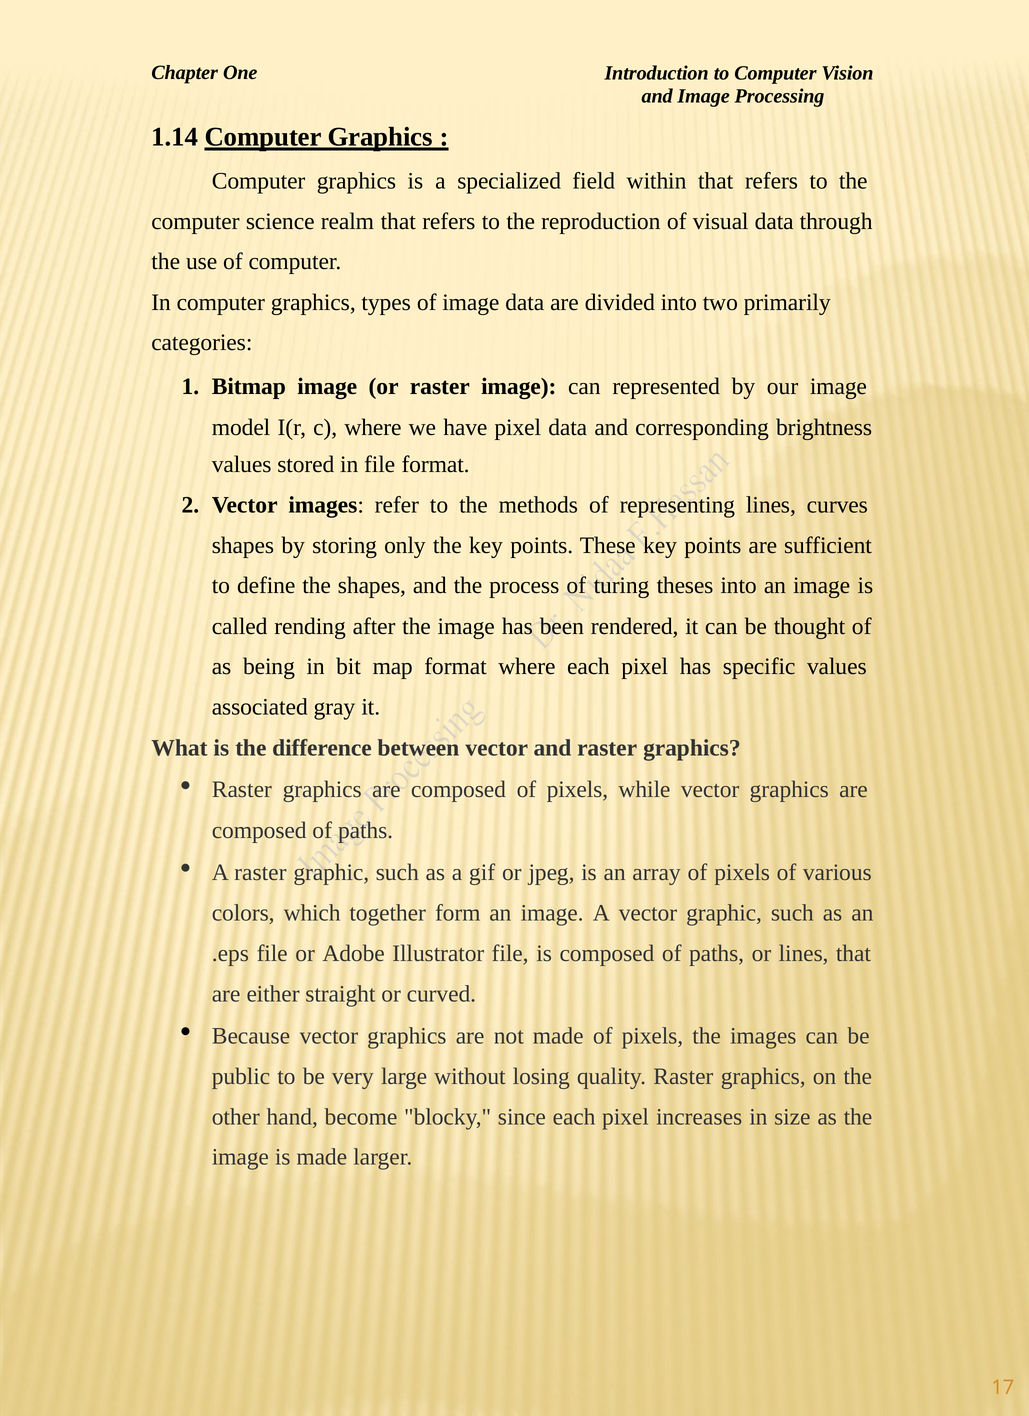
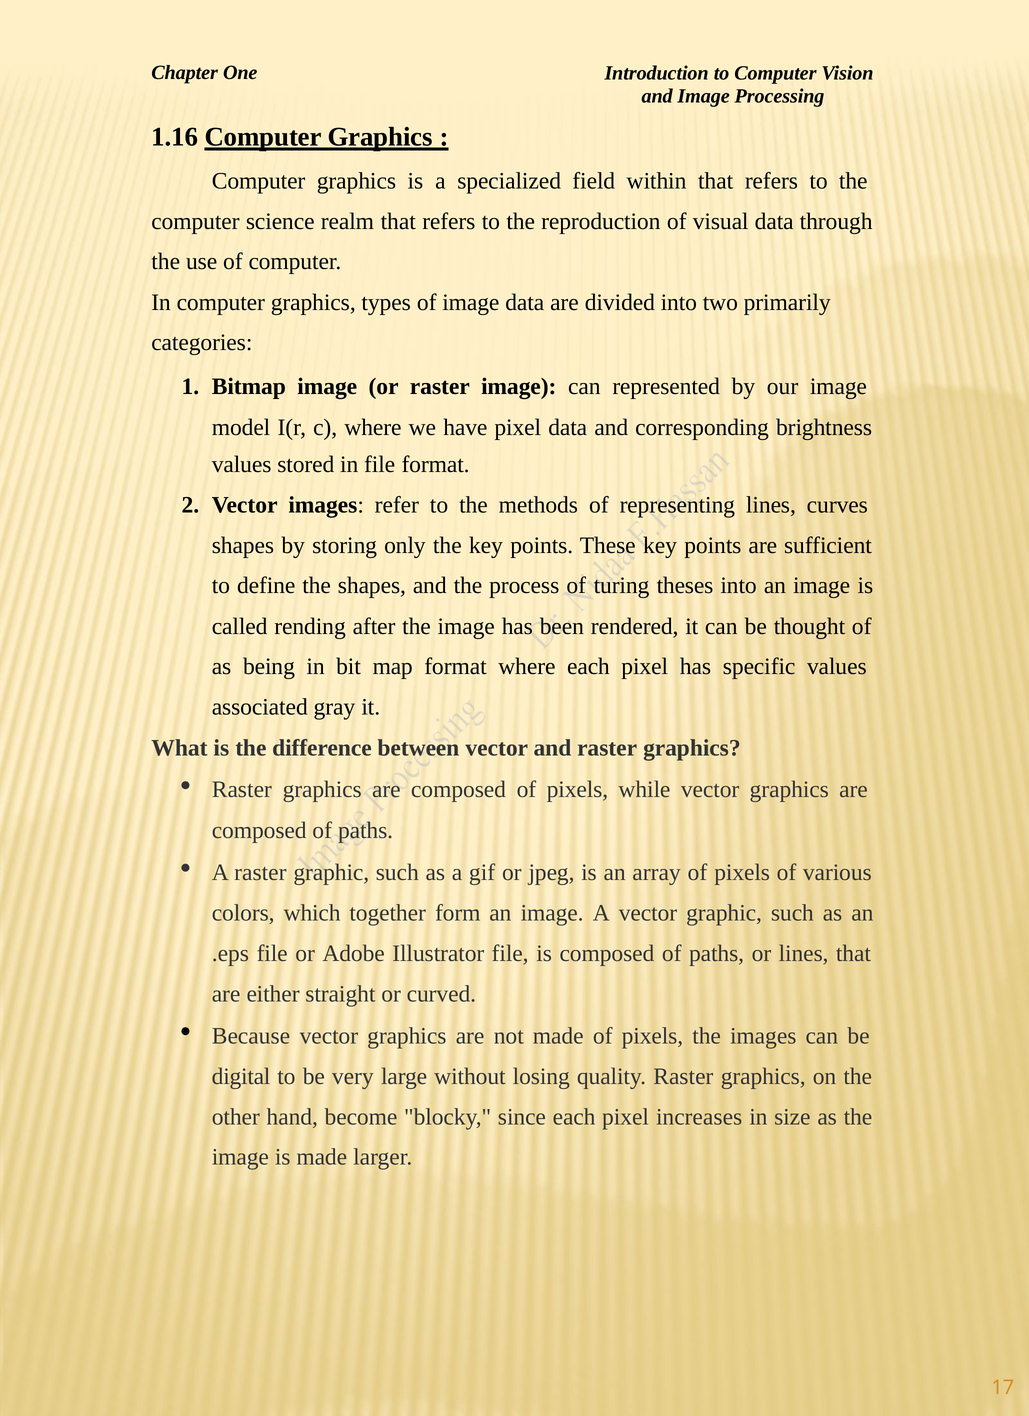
1.14: 1.14 -> 1.16
public: public -> digital
